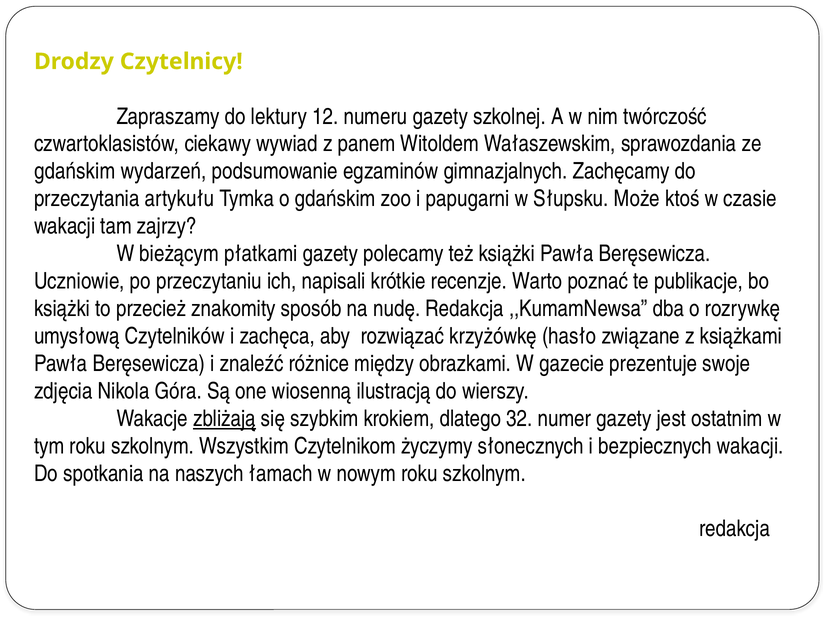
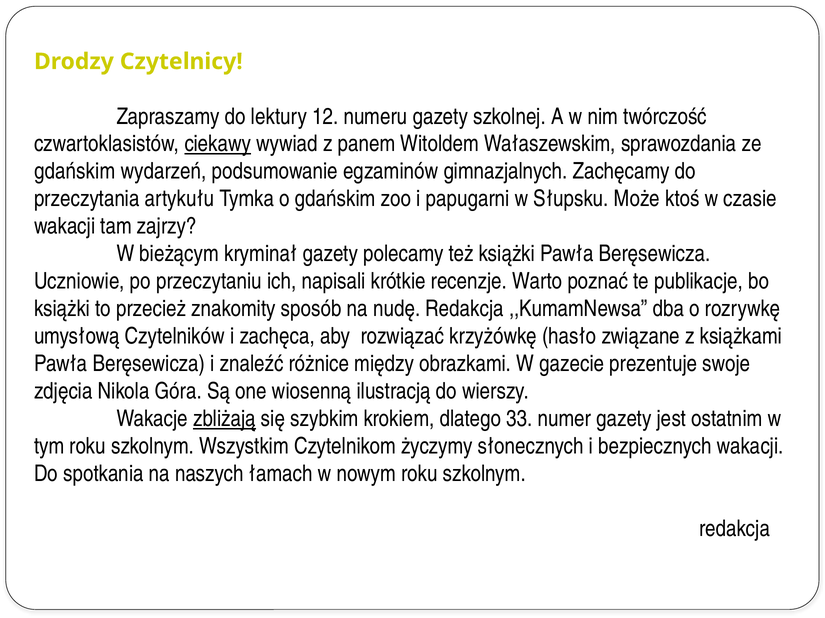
ciekawy underline: none -> present
płatkami: płatkami -> kryminał
32: 32 -> 33
